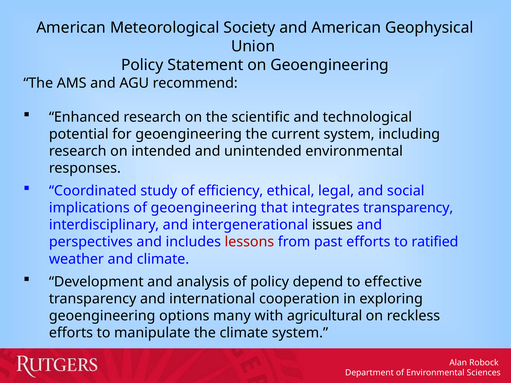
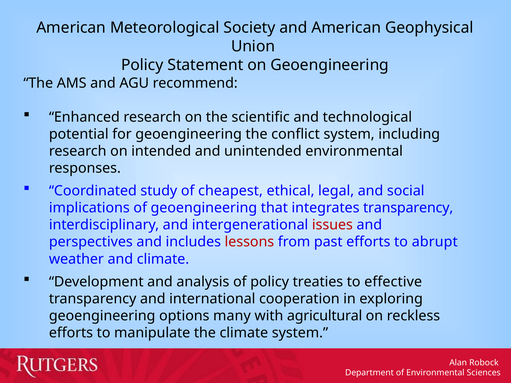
current: current -> conflict
efficiency: efficiency -> cheapest
issues colour: black -> red
ratified: ratified -> abrupt
depend: depend -> treaties
